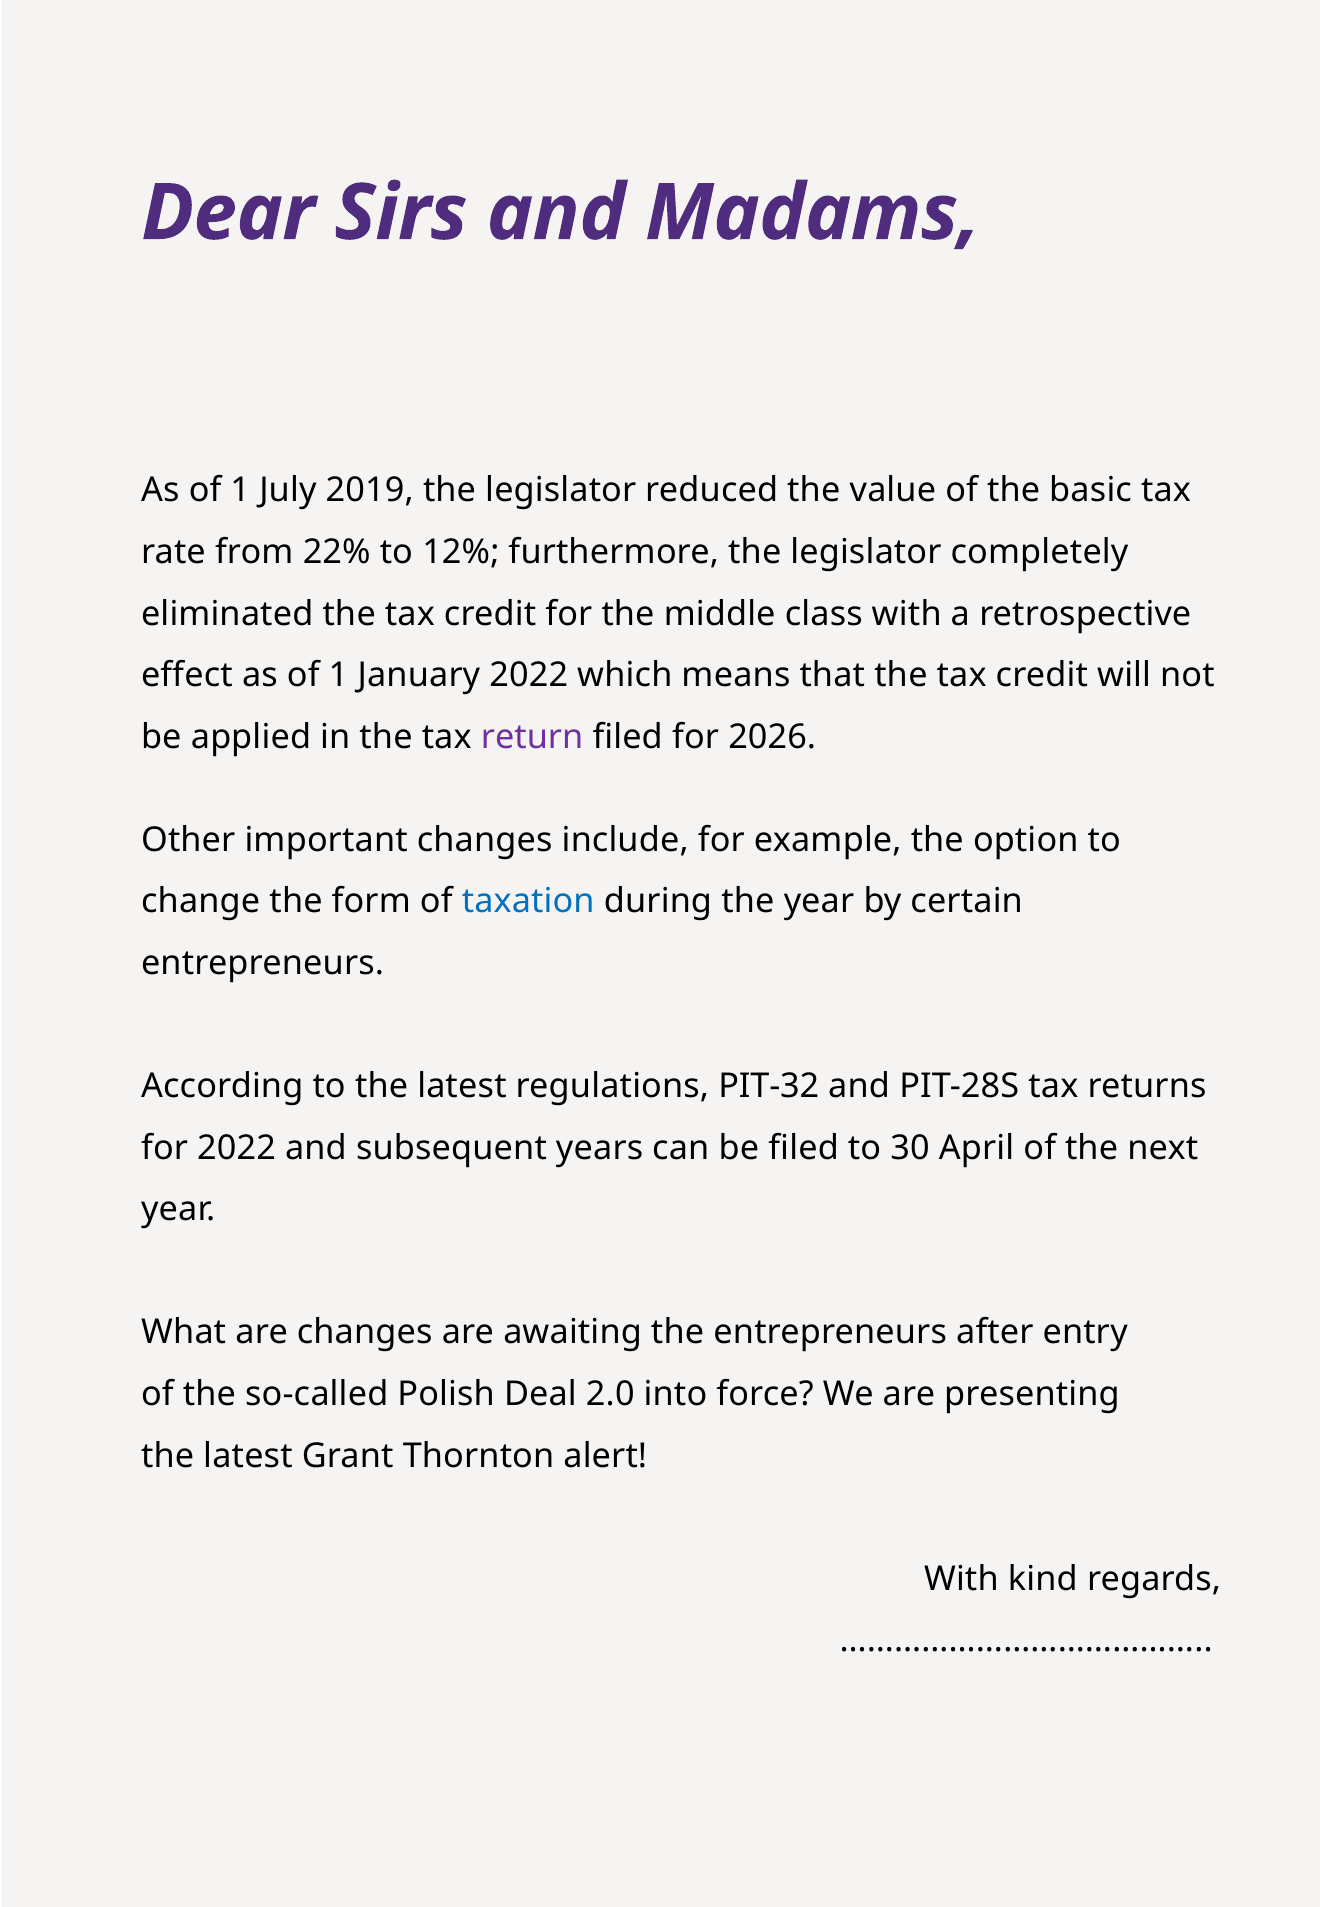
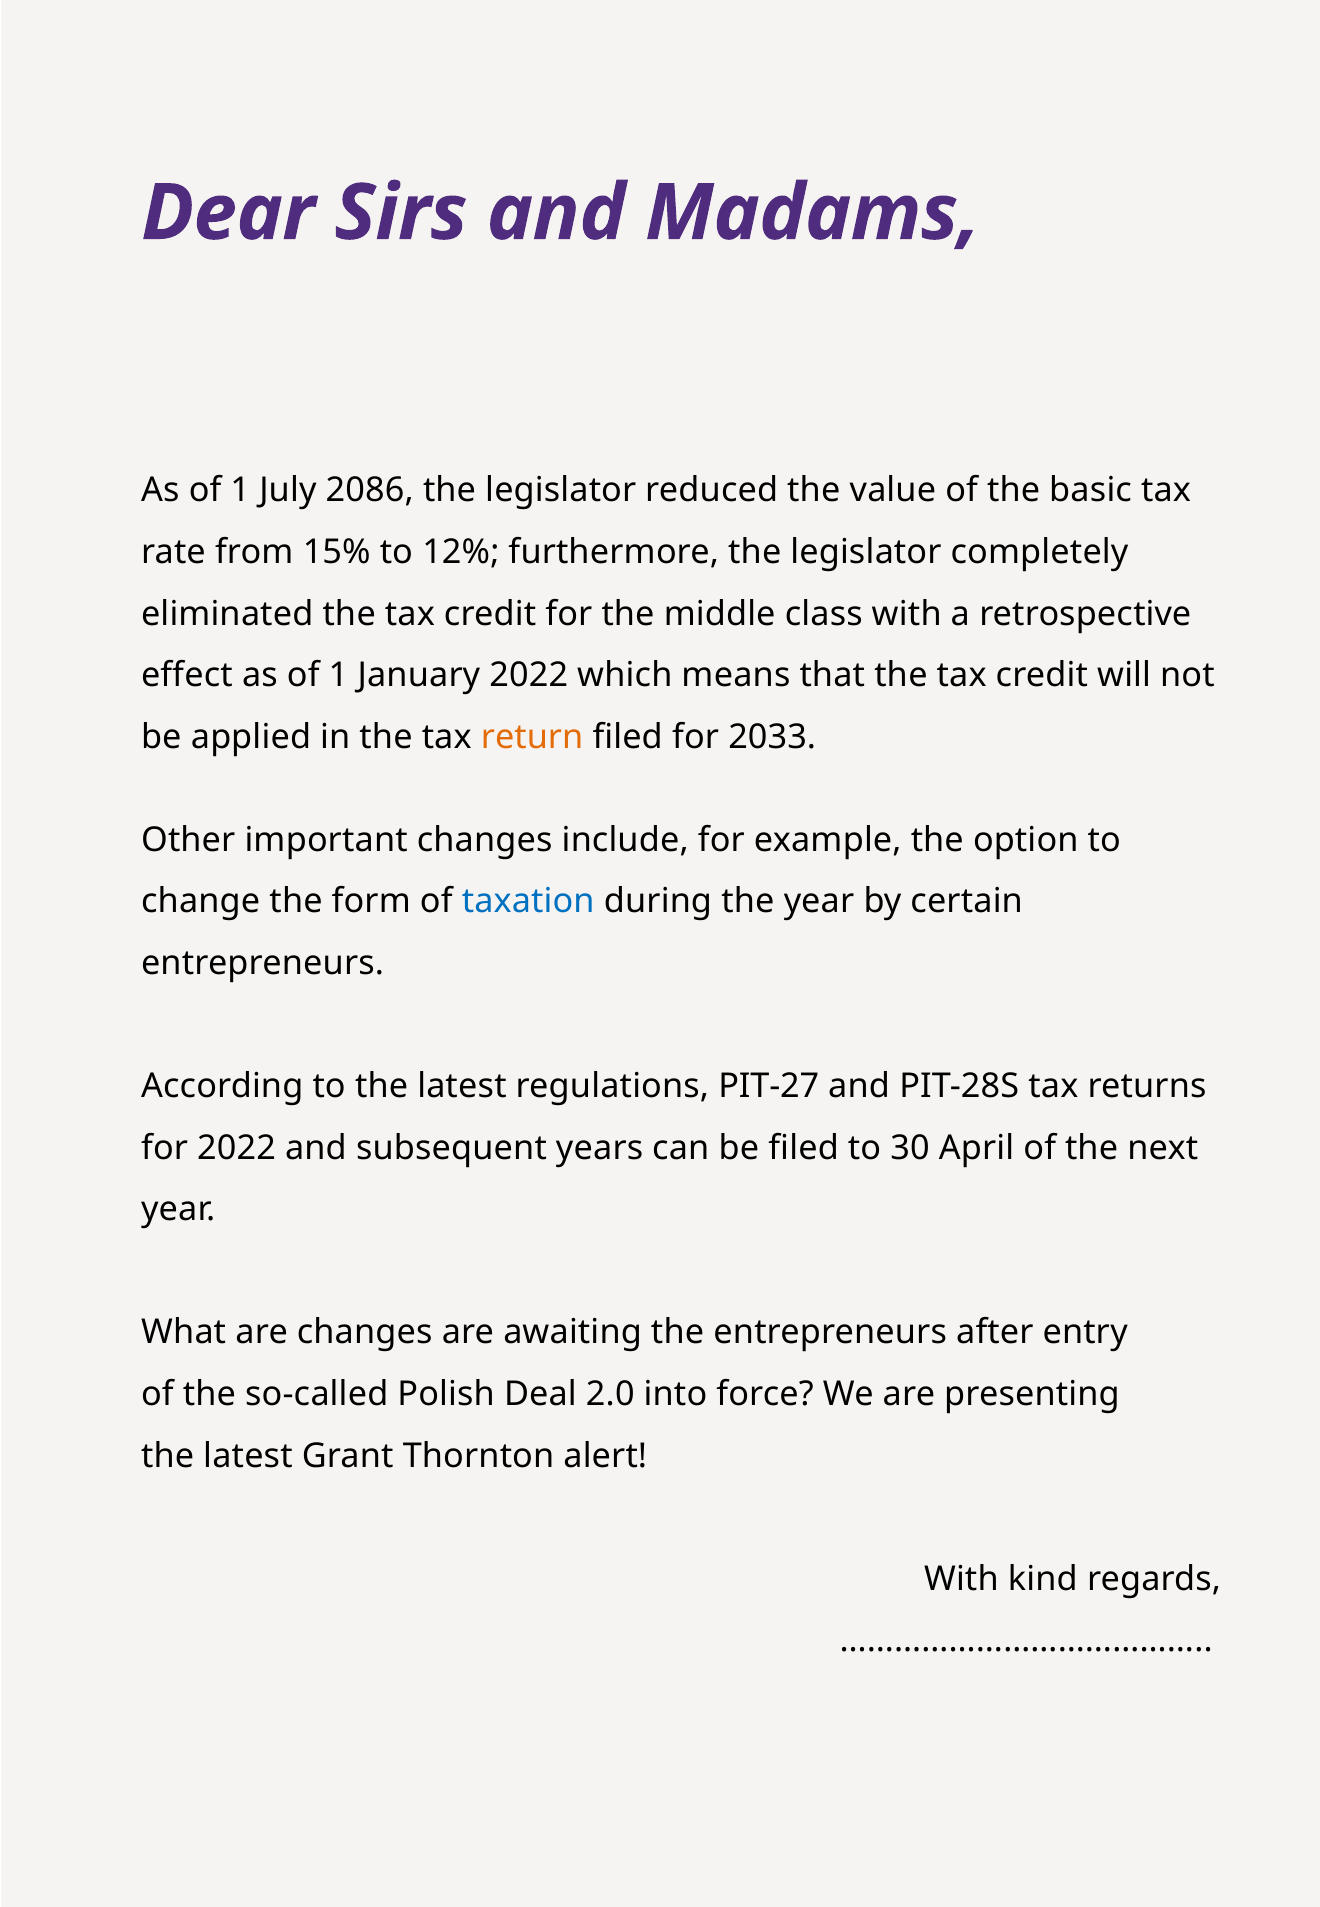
2019: 2019 -> 2086
22%: 22% -> 15%
return colour: purple -> orange
2026: 2026 -> 2033
PIT-32: PIT-32 -> PIT-27
